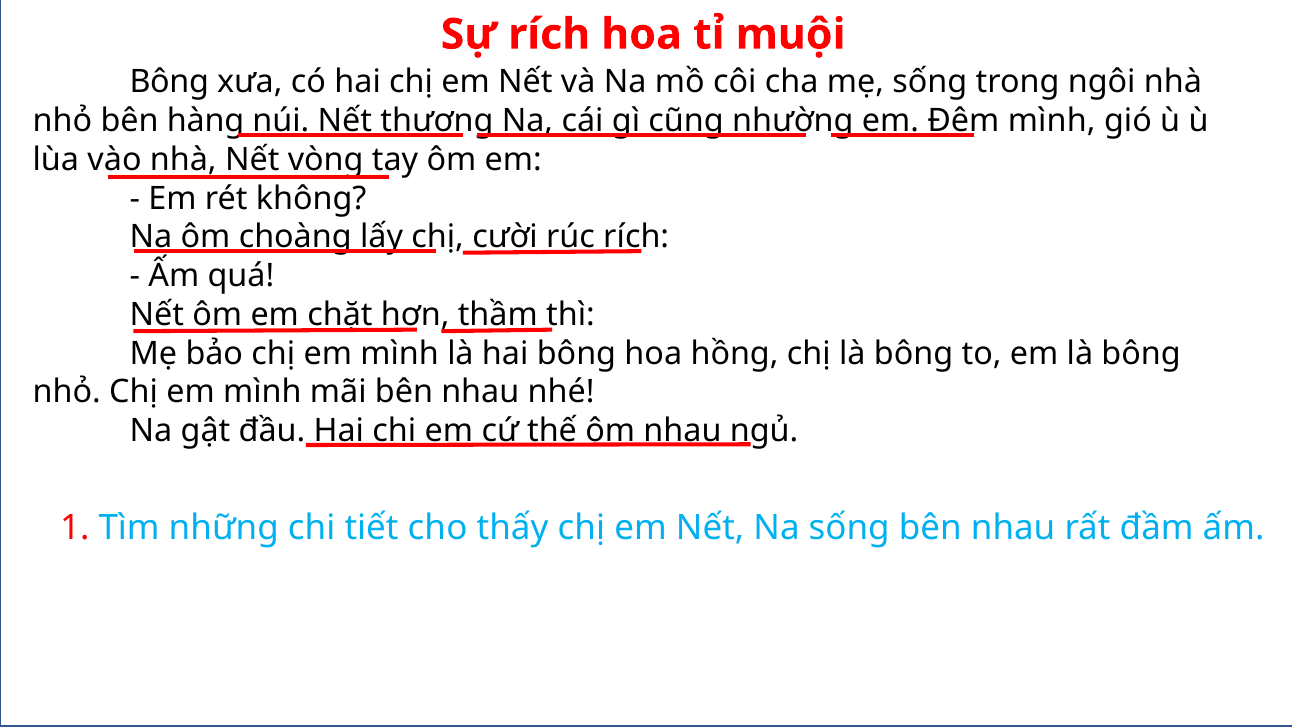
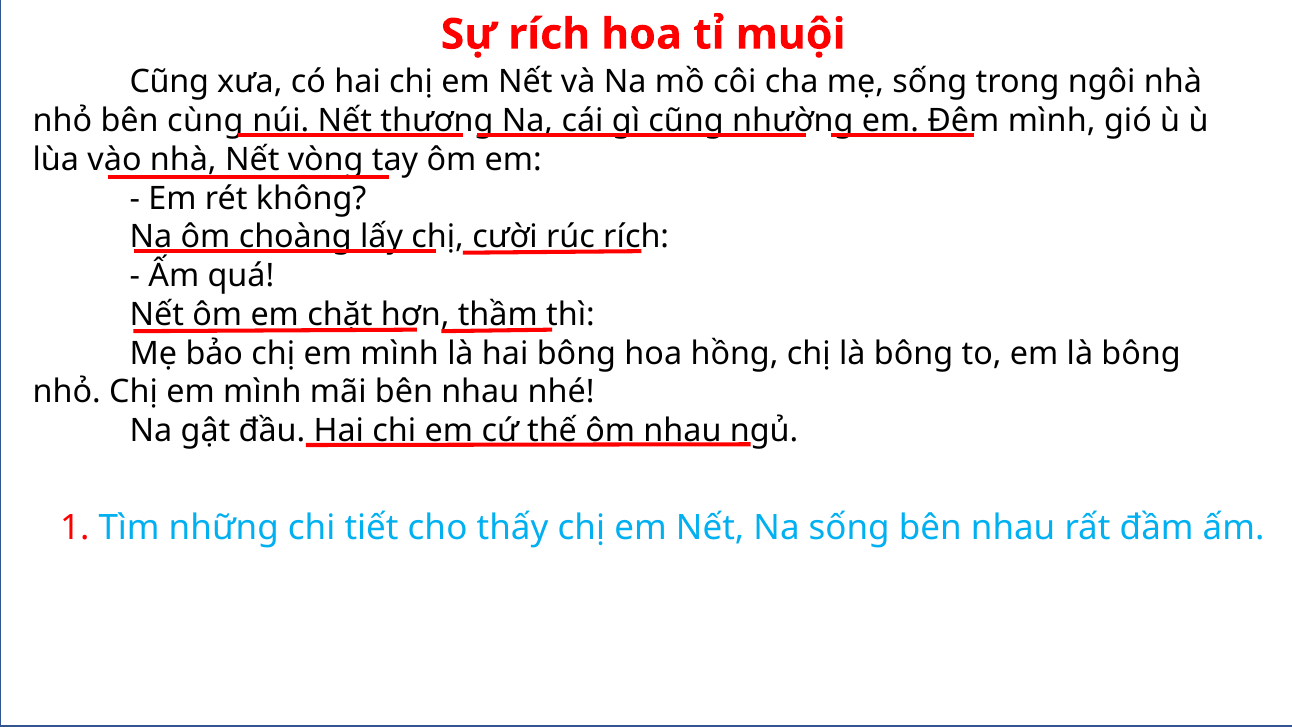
Bông at (169, 82): Bông -> Cũng
hàng: hàng -> cùng
